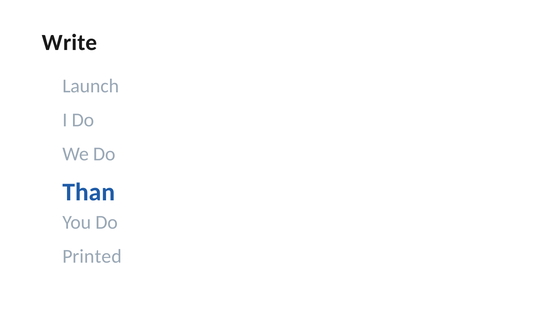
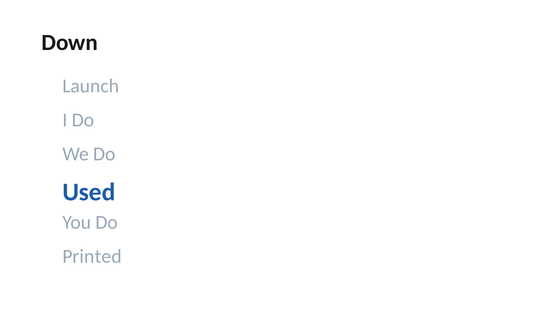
Write: Write -> Down
Than: Than -> Used
